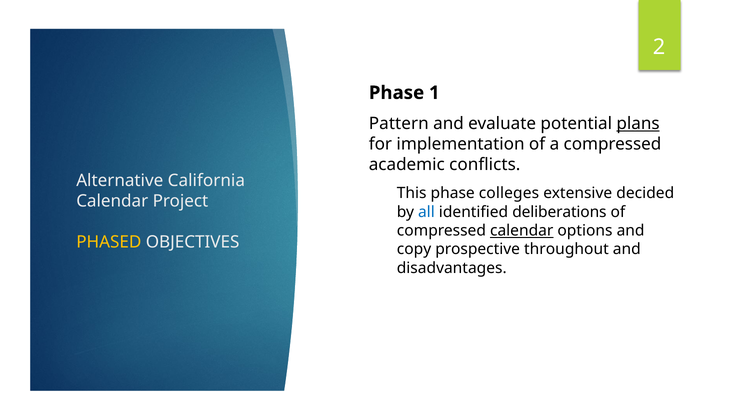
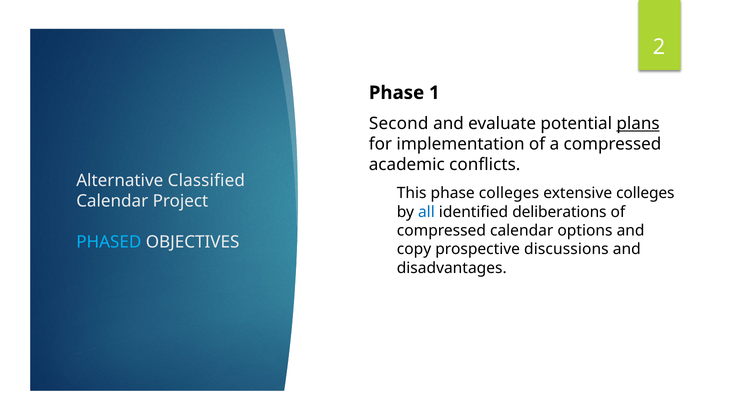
Pattern: Pattern -> Second
California: California -> Classified
extensive decided: decided -> colleges
calendar at (522, 230) underline: present -> none
PHASED colour: yellow -> light blue
throughout: throughout -> discussions
